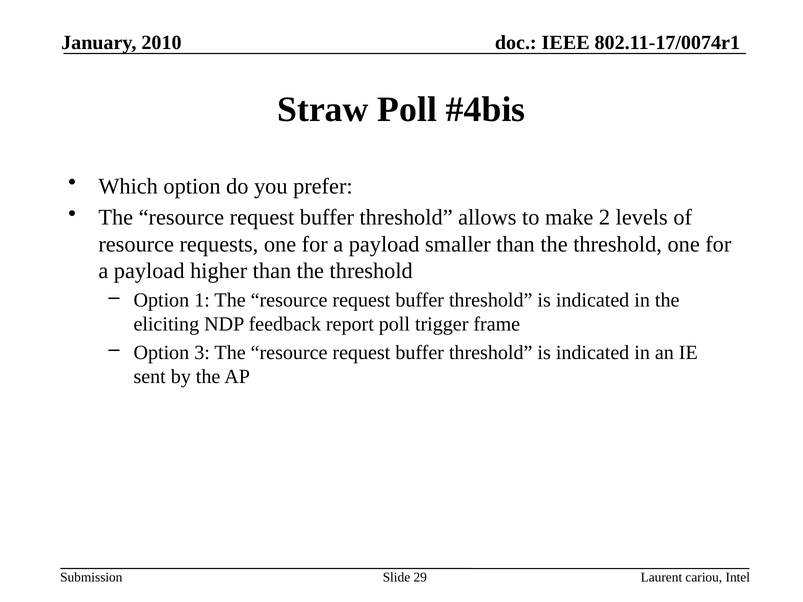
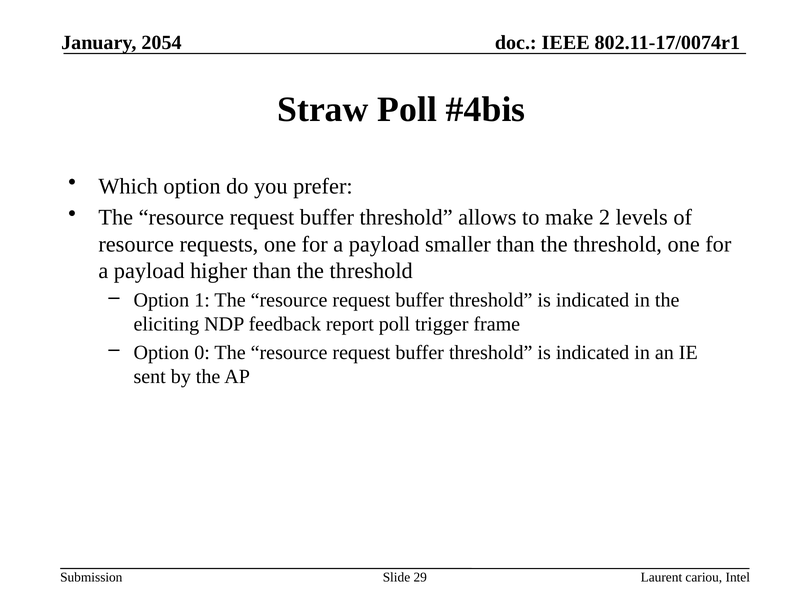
2010: 2010 -> 2054
3: 3 -> 0
